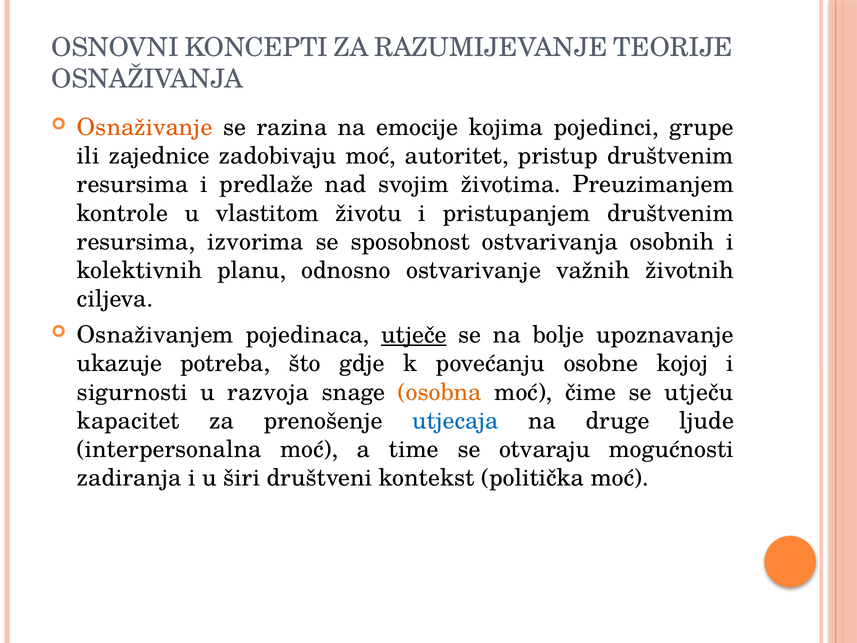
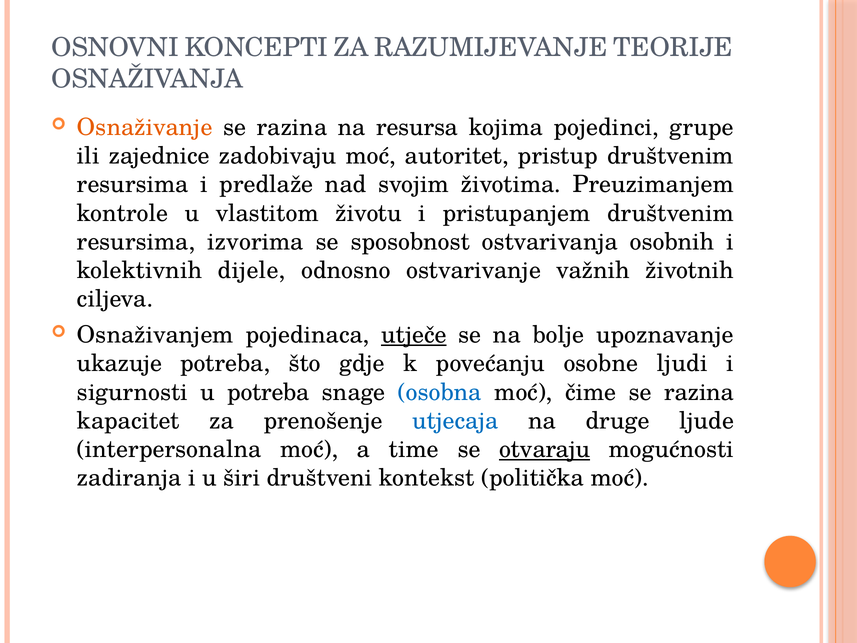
emocije: emocije -> resursa
planu: planu -> dijele
kojoj: kojoj -> ljudi
u razvoja: razvoja -> potreba
osobna colour: orange -> blue
čime se utječu: utječu -> razina
otvaraju underline: none -> present
